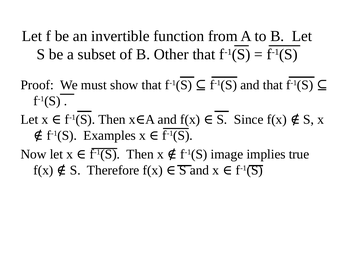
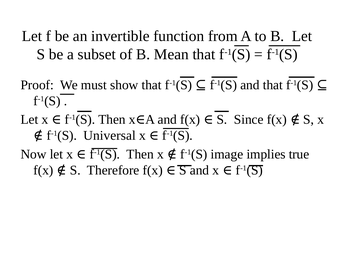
Other: Other -> Mean
Examples: Examples -> Universal
